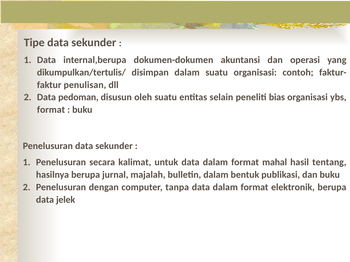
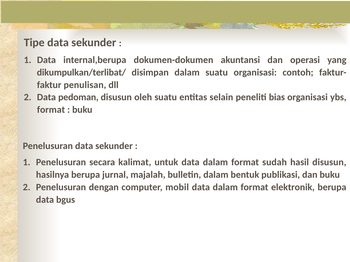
dikumpulkan/tertulis/: dikumpulkan/tertulis/ -> dikumpulkan/terlibat/
mahal: mahal -> sudah
hasil tentang: tentang -> disusun
tanpa: tanpa -> mobil
jelek: jelek -> bgus
